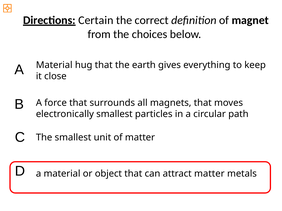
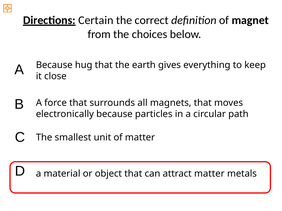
Material at (54, 65): Material -> Because
electronically smallest: smallest -> because
